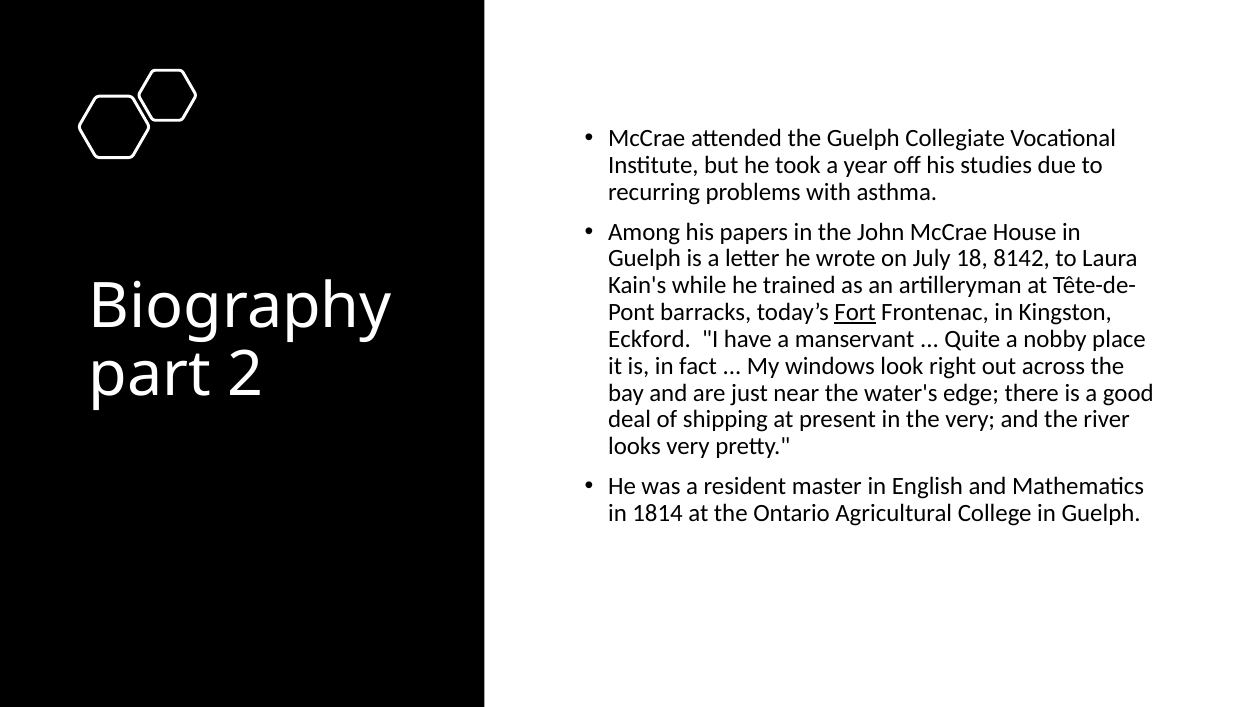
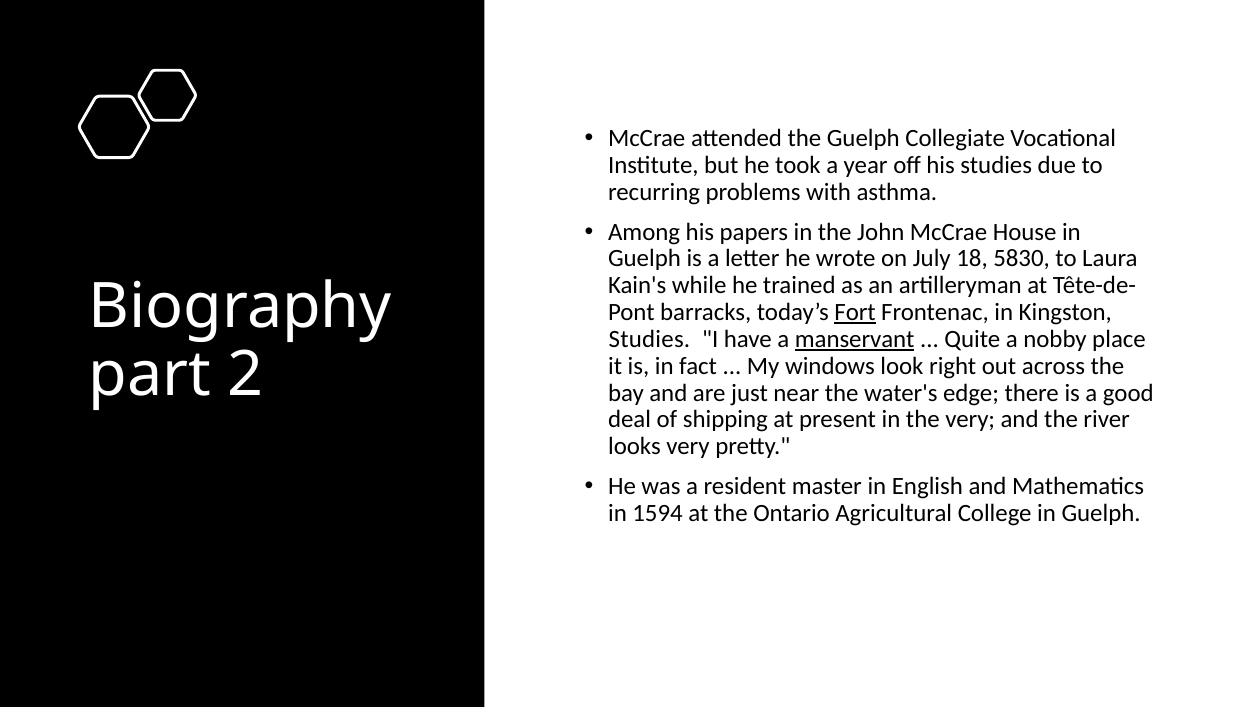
8142: 8142 -> 5830
Eckford at (650, 339): Eckford -> Studies
manservant underline: none -> present
1814: 1814 -> 1594
